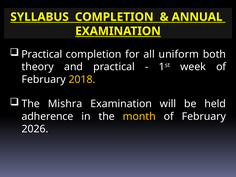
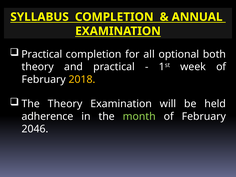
uniform: uniform -> optional
The Mishra: Mishra -> Theory
month colour: yellow -> light green
2026: 2026 -> 2046
